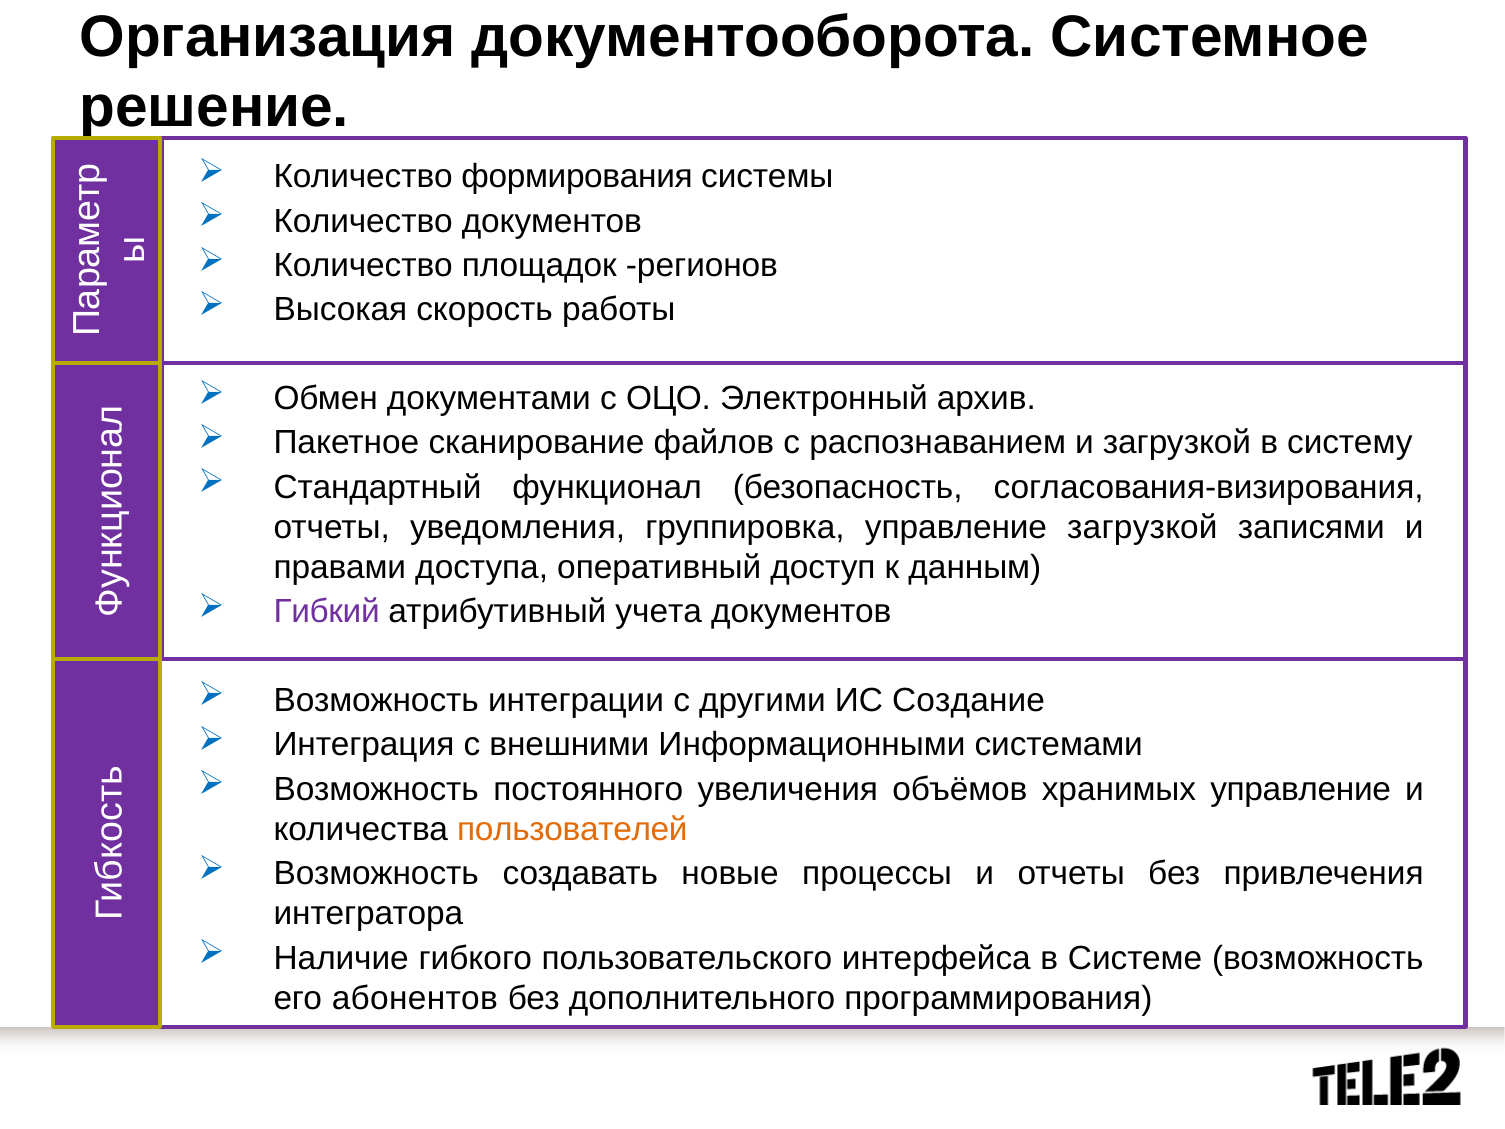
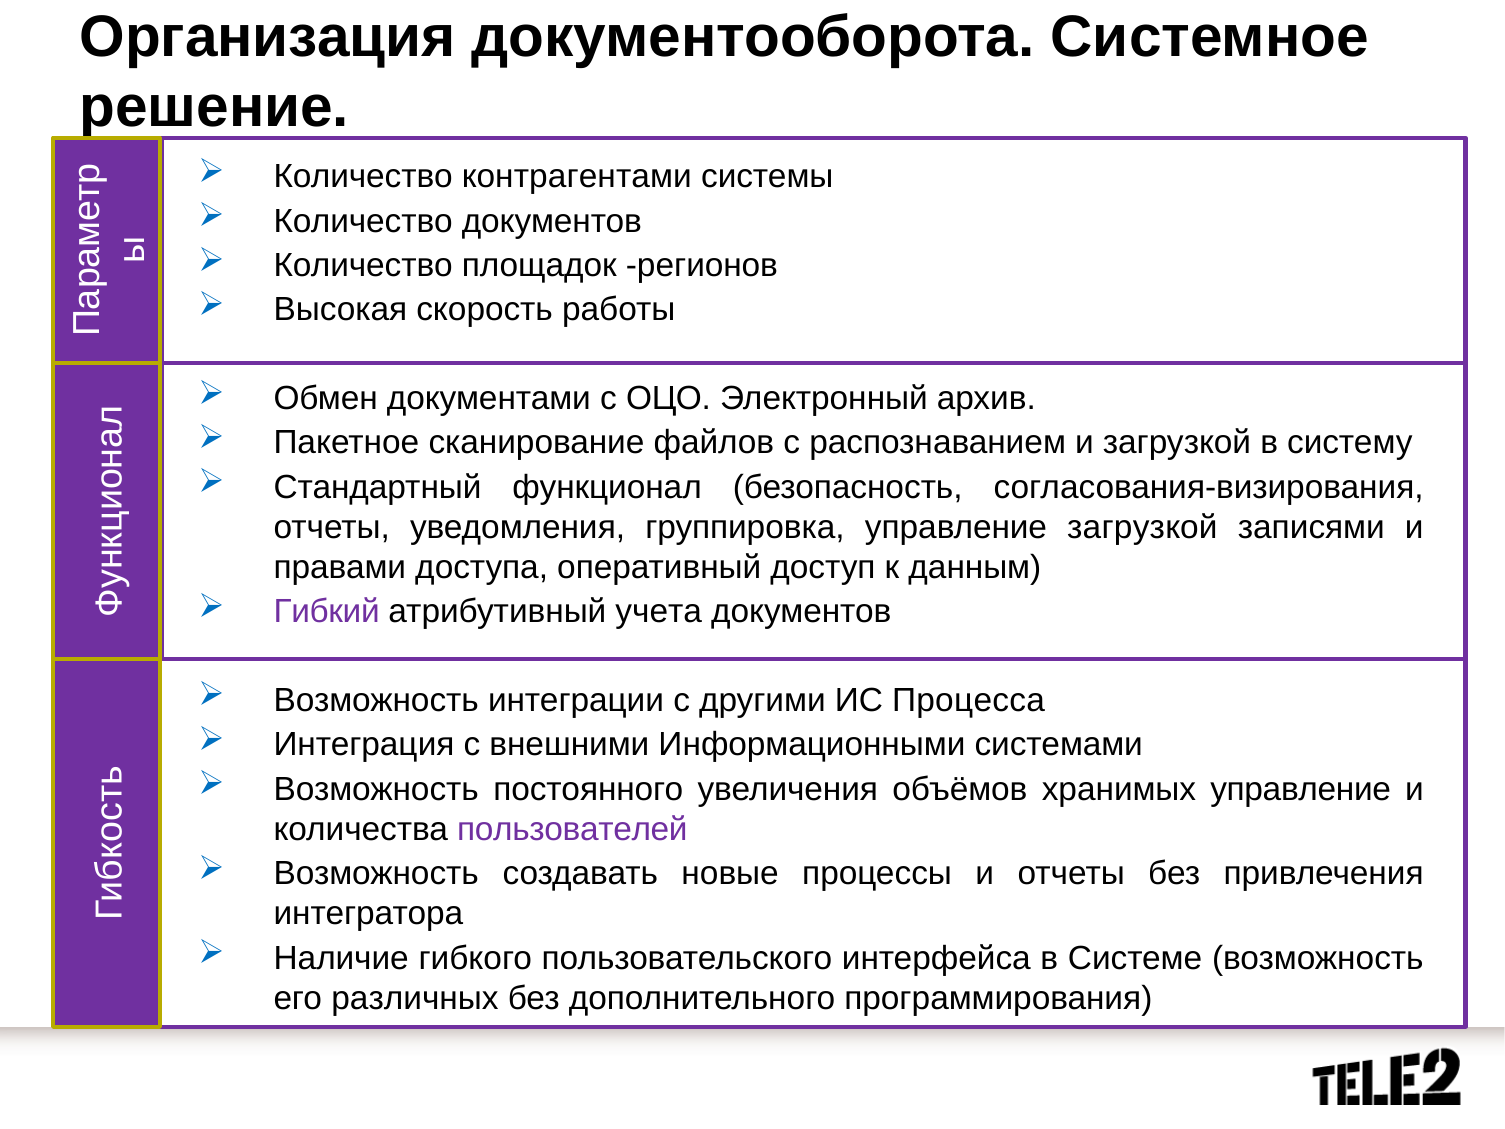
формирования: формирования -> контрагентами
Создание: Создание -> Процесса
пользователей colour: orange -> purple
абонентов: абонентов -> различных
